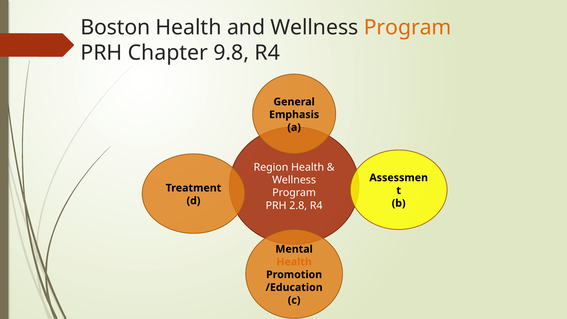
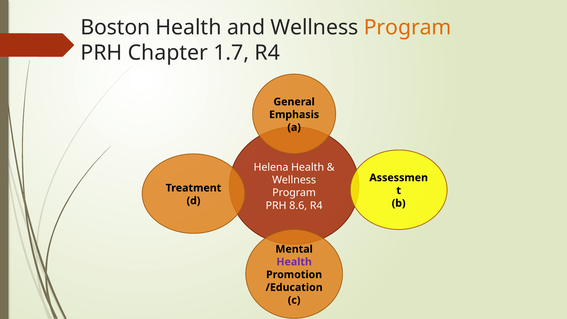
9.8: 9.8 -> 1.7
Region: Region -> Helena
2.8: 2.8 -> 8.6
Health at (294, 262) colour: orange -> purple
